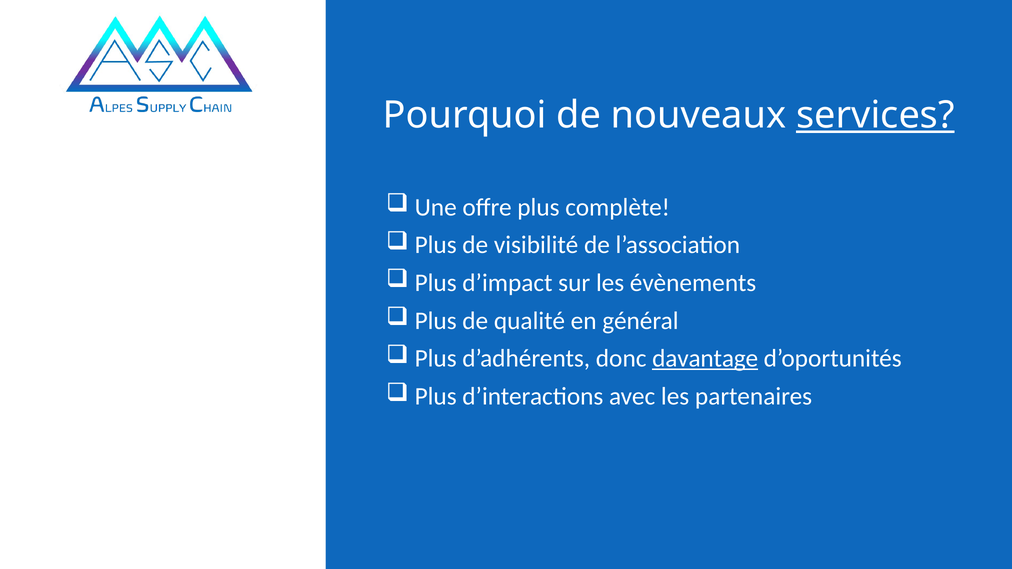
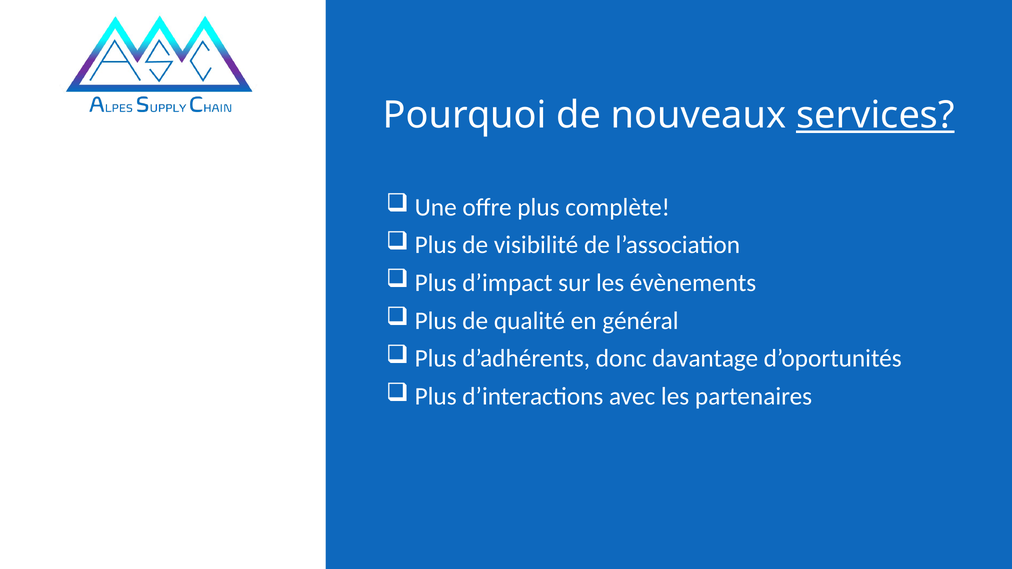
davantage underline: present -> none
